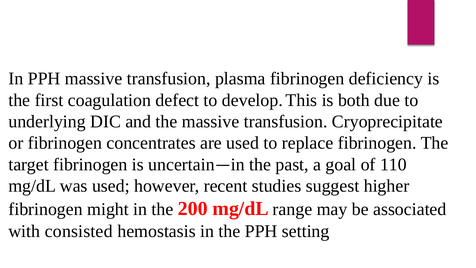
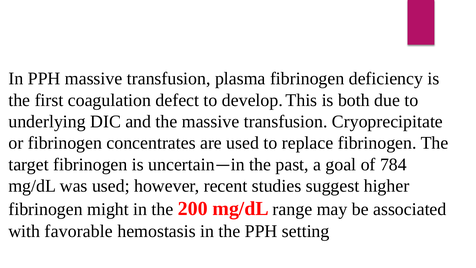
110: 110 -> 784
consisted: consisted -> favorable
